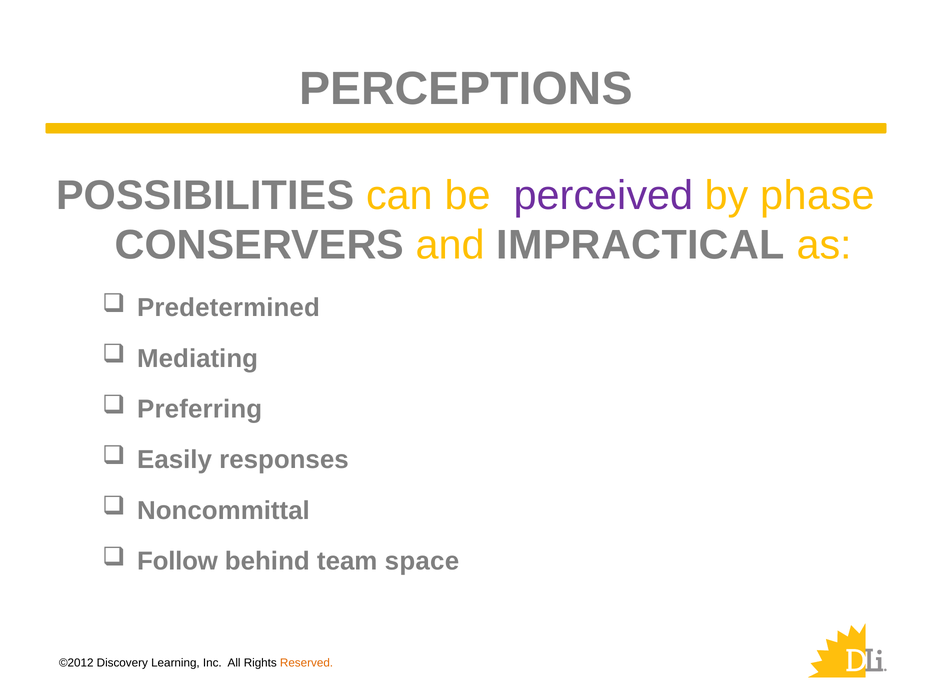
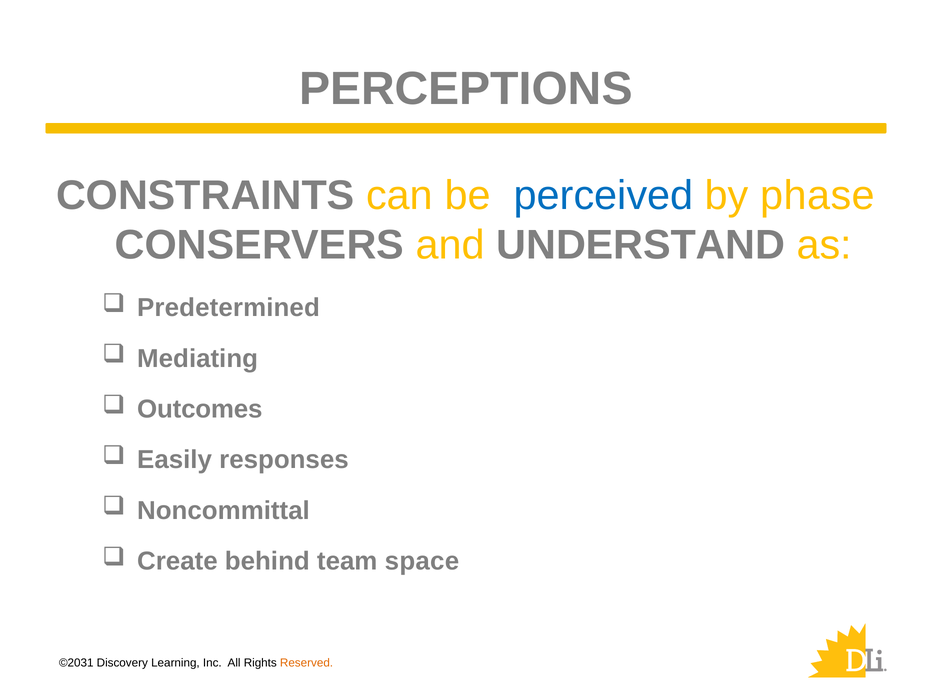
POSSIBILITIES: POSSIBILITIES -> CONSTRAINTS
perceived colour: purple -> blue
IMPRACTICAL: IMPRACTICAL -> UNDERSTAND
Preferring: Preferring -> Outcomes
Follow: Follow -> Create
©2012: ©2012 -> ©2031
